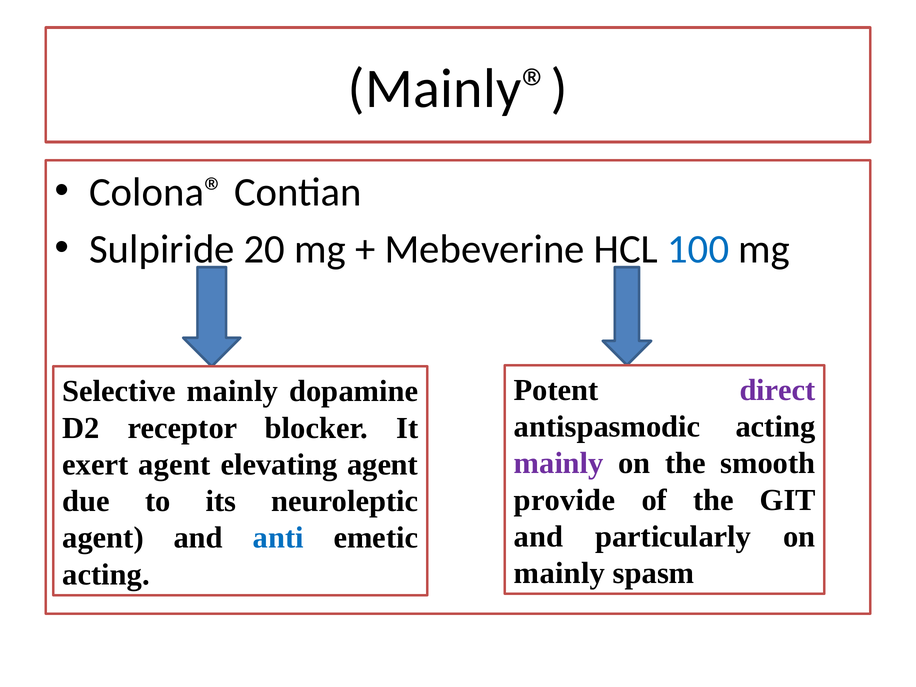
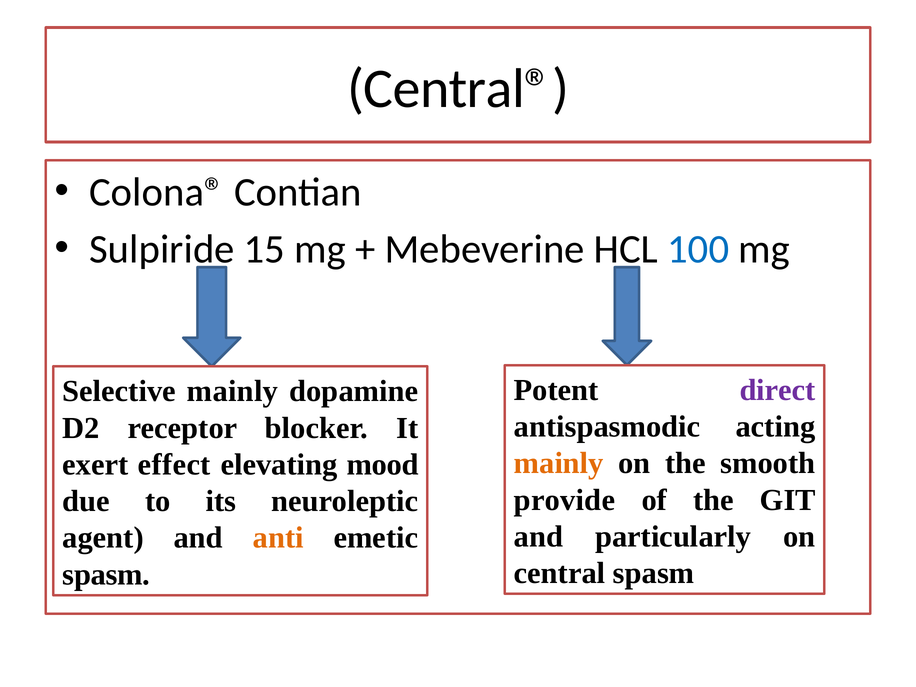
Mainly®: Mainly® -> Central®
20: 20 -> 15
mainly at (559, 463) colour: purple -> orange
exert agent: agent -> effect
elevating agent: agent -> mood
anti colour: blue -> orange
mainly at (559, 573): mainly -> central
acting at (106, 575): acting -> spasm
